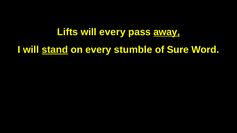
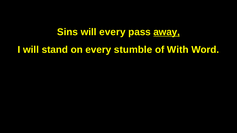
Lifts: Lifts -> Sins
stand underline: present -> none
Sure: Sure -> With
